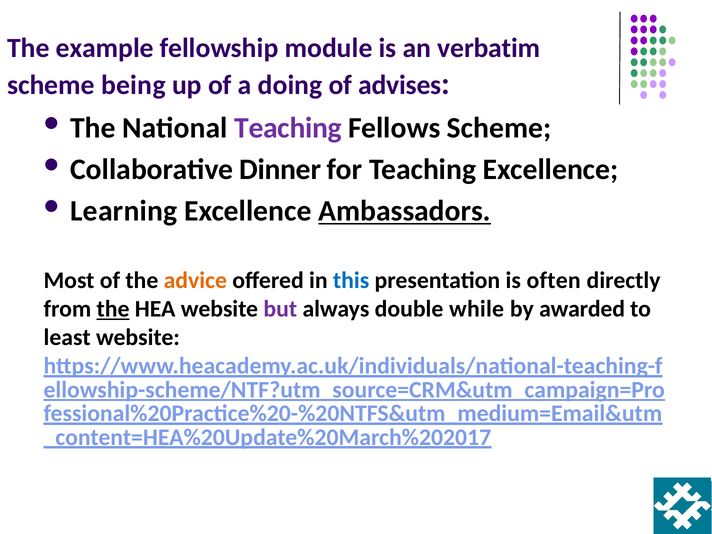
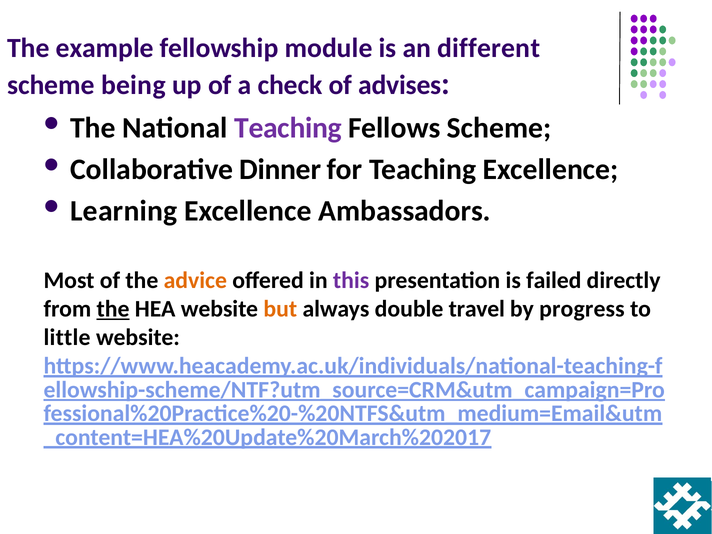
verbatim: verbatim -> different
doing: doing -> check
Ambassadors underline: present -> none
this colour: blue -> purple
often: often -> failed
but colour: purple -> orange
while: while -> travel
awarded: awarded -> progress
least: least -> little
